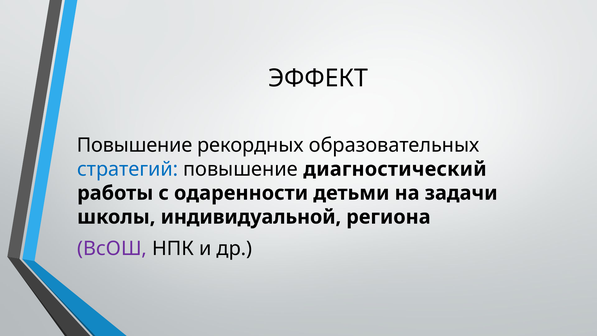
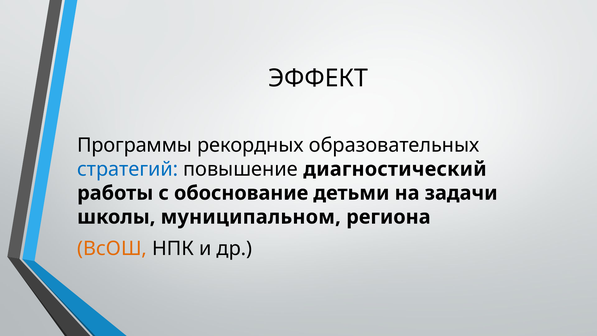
Повышение at (135, 145): Повышение -> Программы
одаренности: одаренности -> обоснование
индивидуальной: индивидуальной -> муниципальном
ВсОШ colour: purple -> orange
